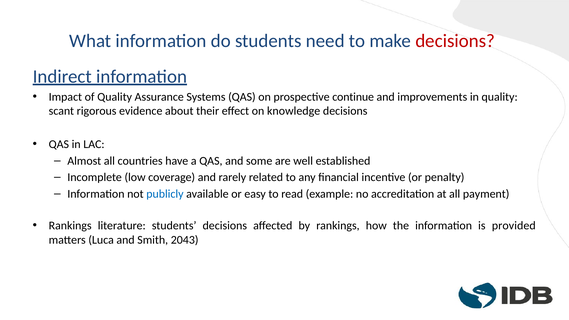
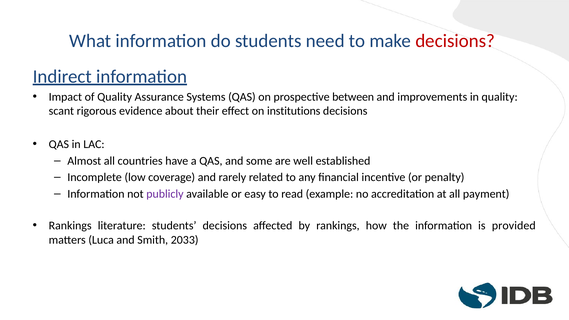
continue: continue -> between
knowledge: knowledge -> institutions
publicly colour: blue -> purple
2043: 2043 -> 2033
